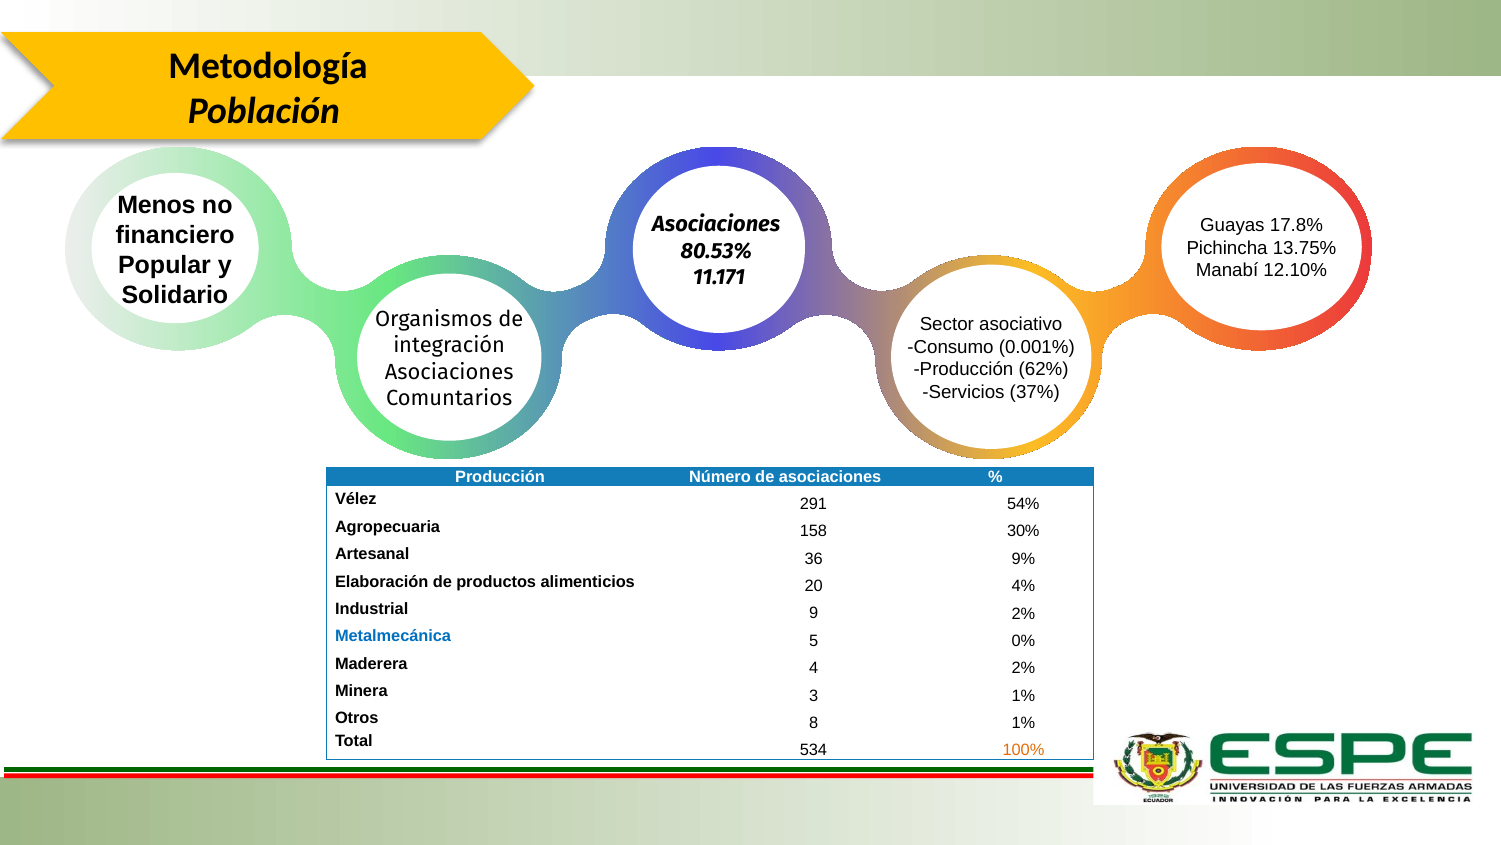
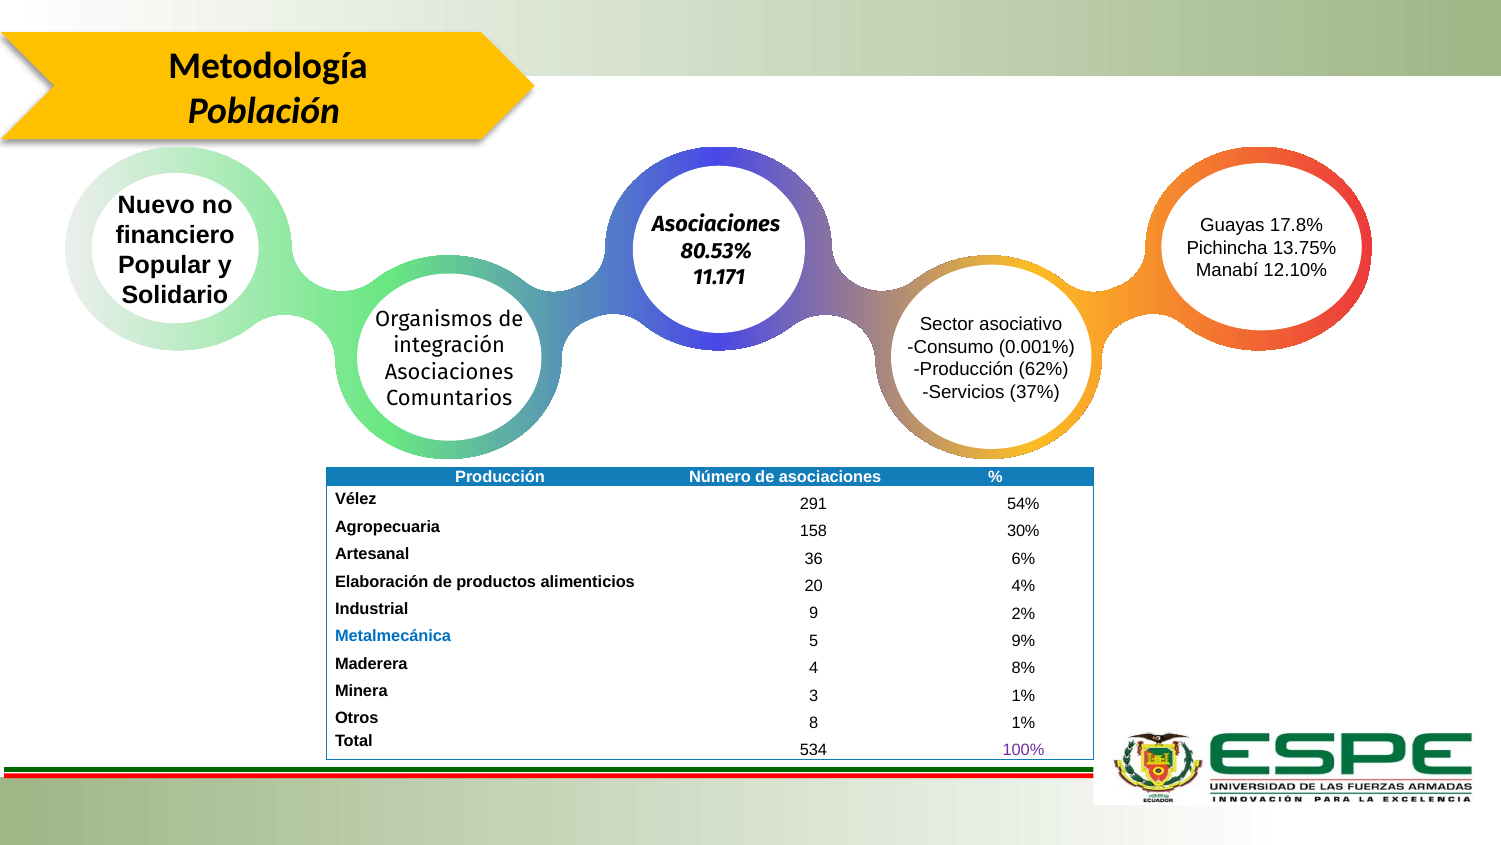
Menos: Menos -> Nuevo
9%: 9% -> 6%
0%: 0% -> 9%
4 2%: 2% -> 8%
100% colour: orange -> purple
